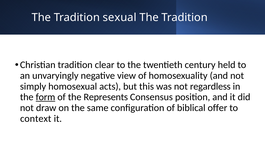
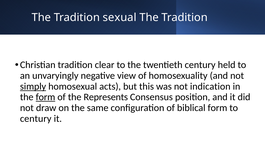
simply underline: none -> present
regardless: regardless -> indication
biblical offer: offer -> form
context at (36, 119): context -> century
